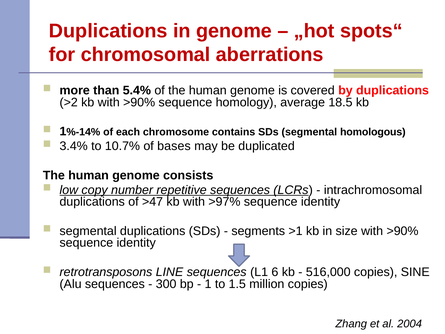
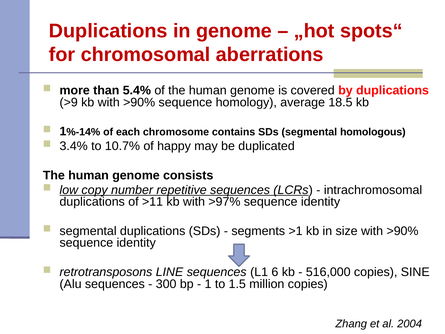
>2: >2 -> >9
bases: bases -> happy
>47: >47 -> >11
